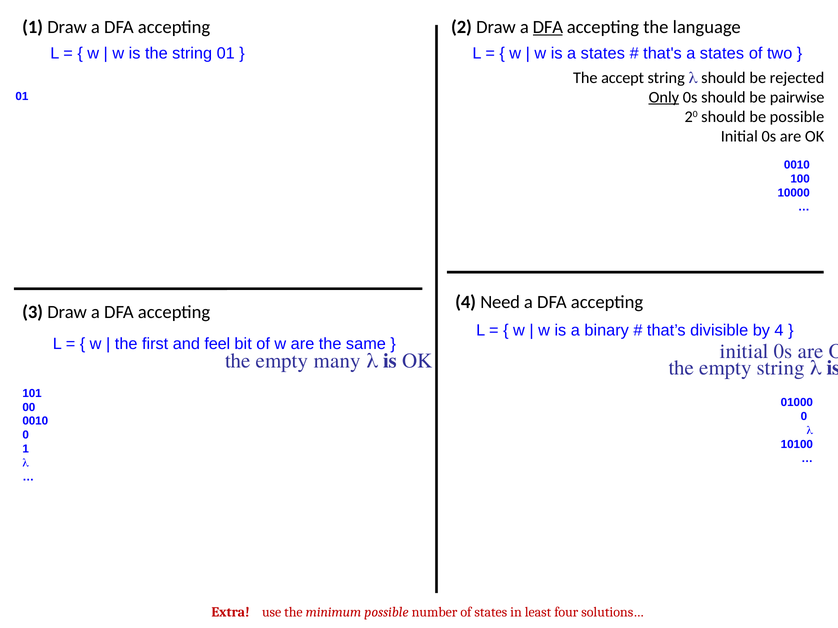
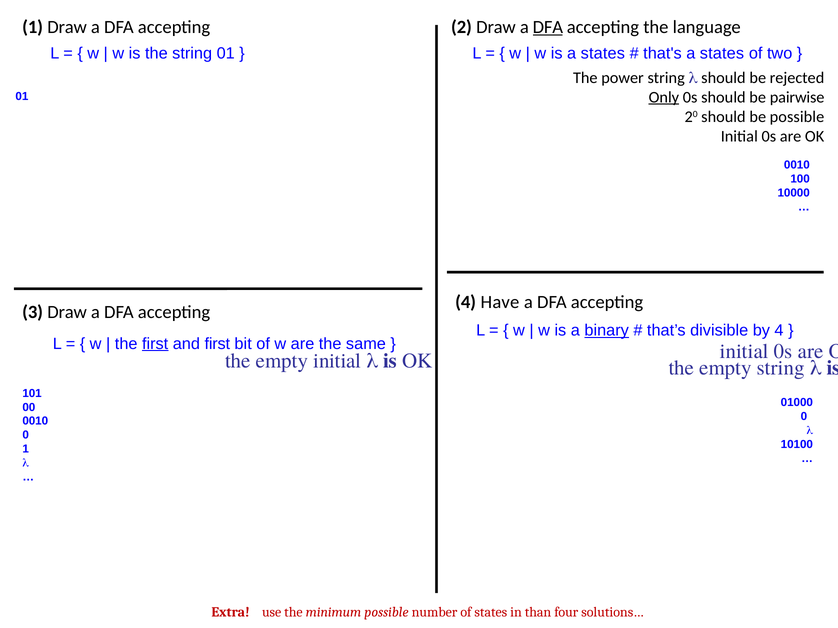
accept: accept -> power
Need: Need -> Have
binary underline: none -> present
first at (155, 344) underline: none -> present
and feel: feel -> first
empty many: many -> initial
least: least -> than
